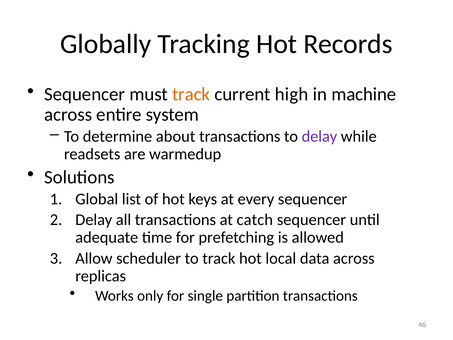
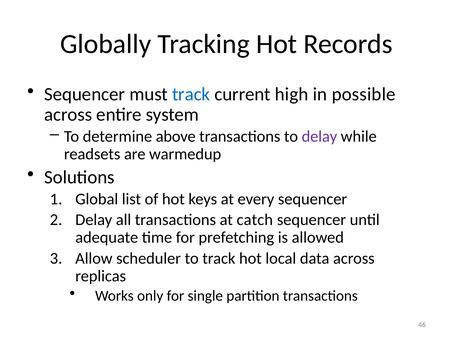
track at (191, 94) colour: orange -> blue
machine: machine -> possible
about: about -> above
